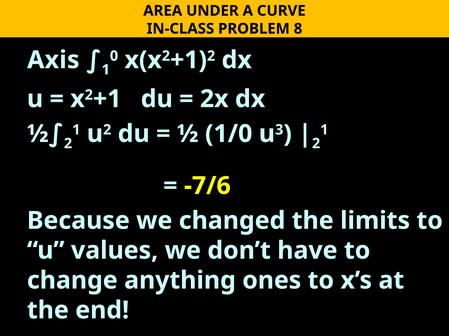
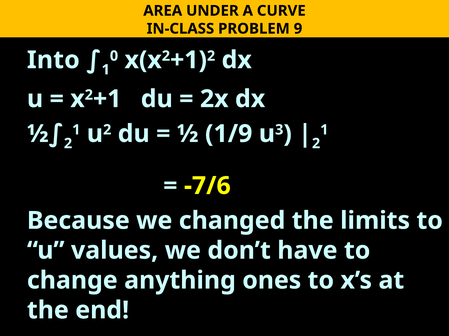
8: 8 -> 9
Axis: Axis -> Into
1/0: 1/0 -> 1/9
